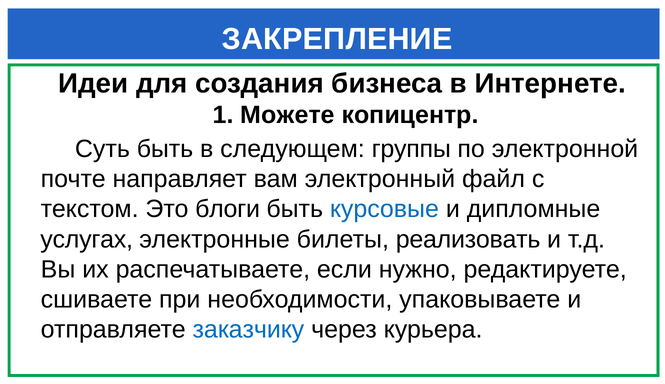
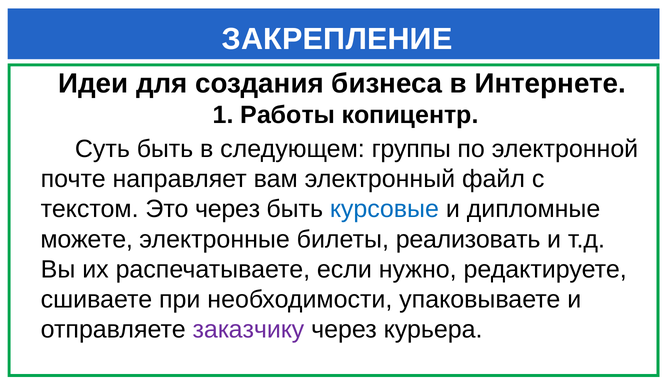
Можете: Можете -> Работы
Это блоги: блоги -> через
услугах: услугах -> можете
заказчику colour: blue -> purple
